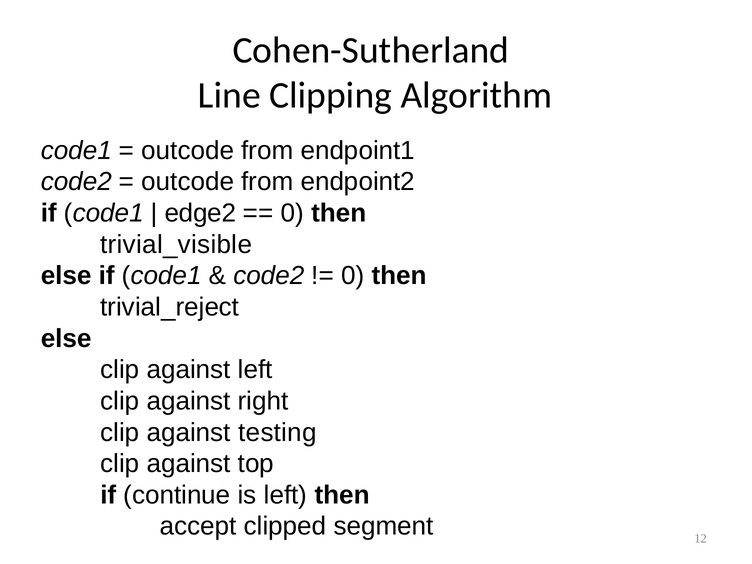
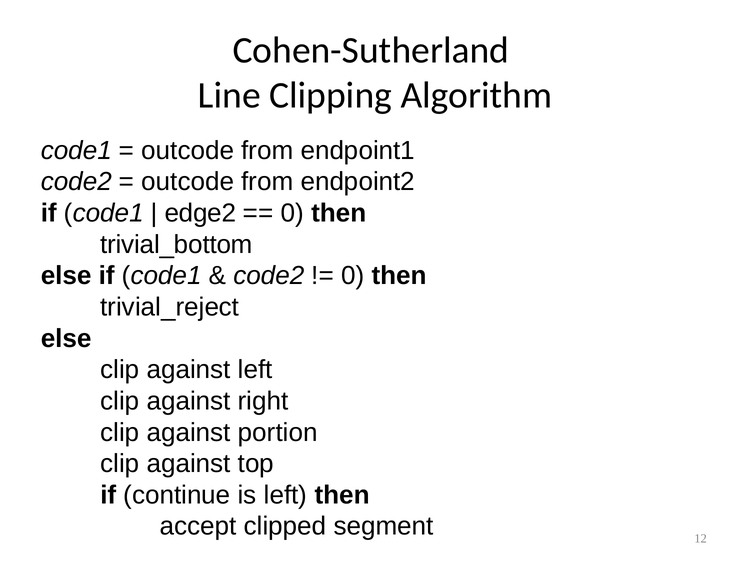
trivial_visible: trivial_visible -> trivial_bottom
testing: testing -> portion
